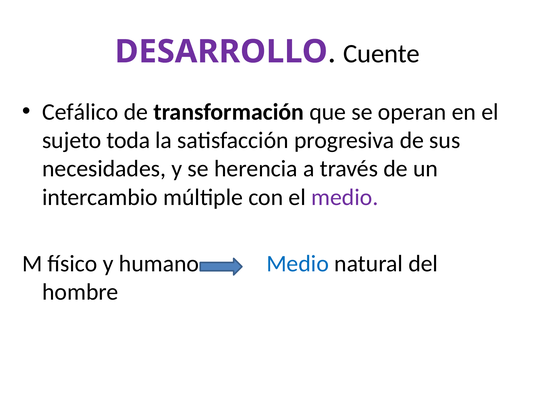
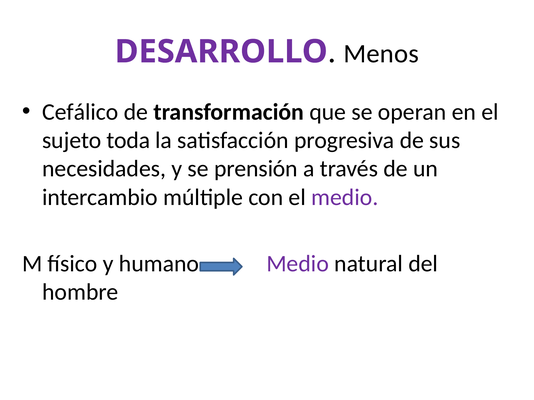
Cuente: Cuente -> Menos
herencia: herencia -> prensión
Medio at (298, 264) colour: blue -> purple
